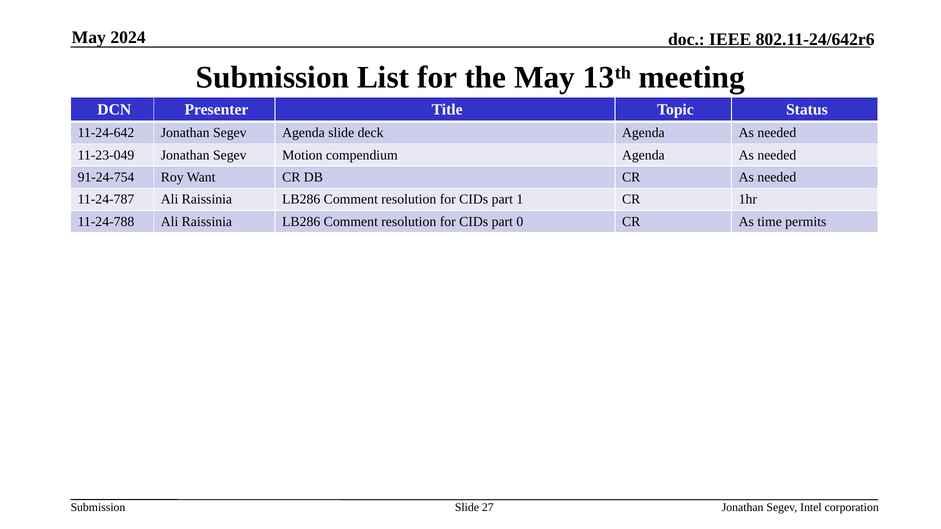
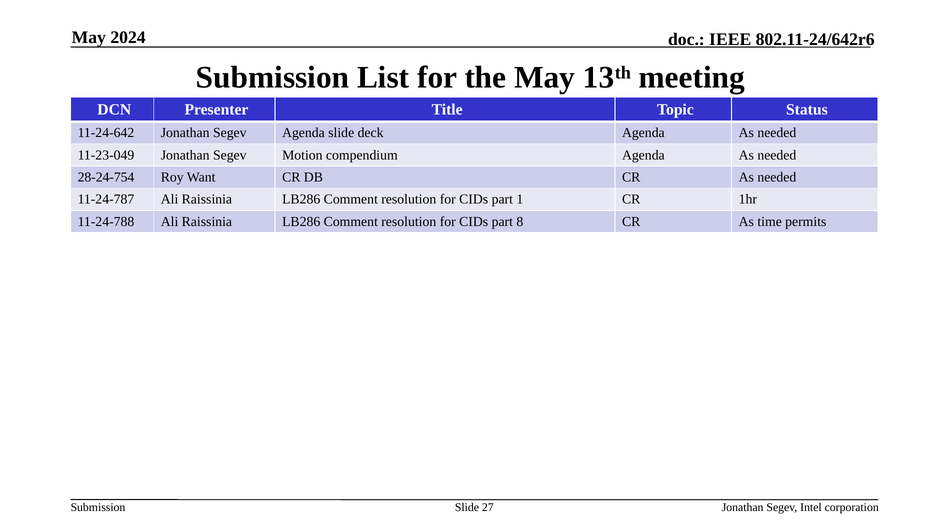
91-24-754: 91-24-754 -> 28-24-754
0: 0 -> 8
